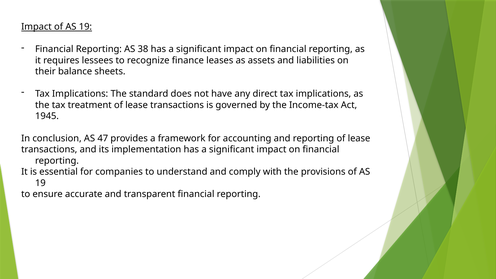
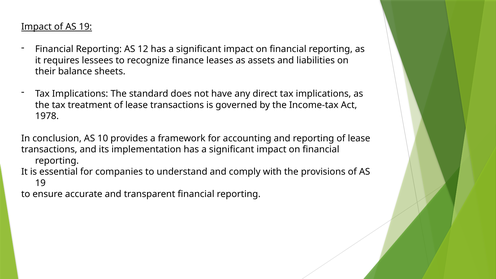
38: 38 -> 12
1945: 1945 -> 1978
47: 47 -> 10
